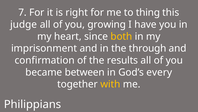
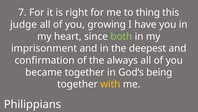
both colour: yellow -> light green
through: through -> deepest
results: results -> always
became between: between -> together
every: every -> being
